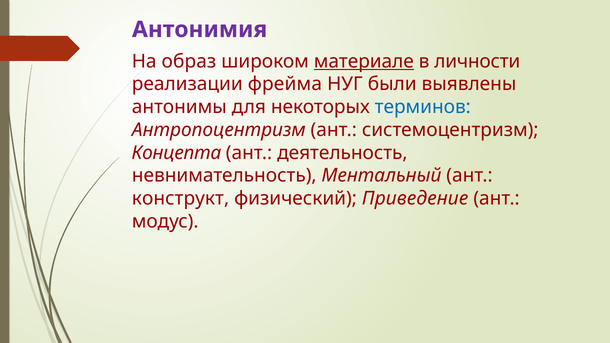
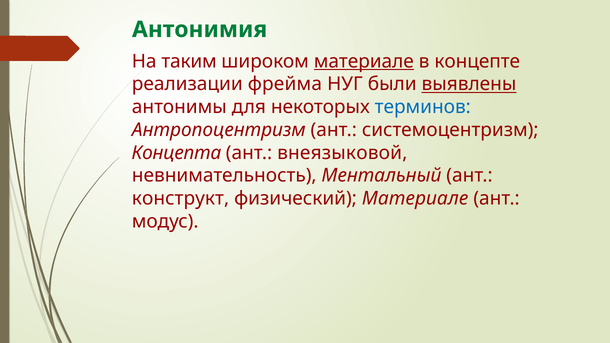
Антонимия colour: purple -> green
образ: образ -> таким
личности: личности -> концепте
выявлены underline: none -> present
деятельность: деятельность -> внеязыковой
физический Приведение: Приведение -> Материале
